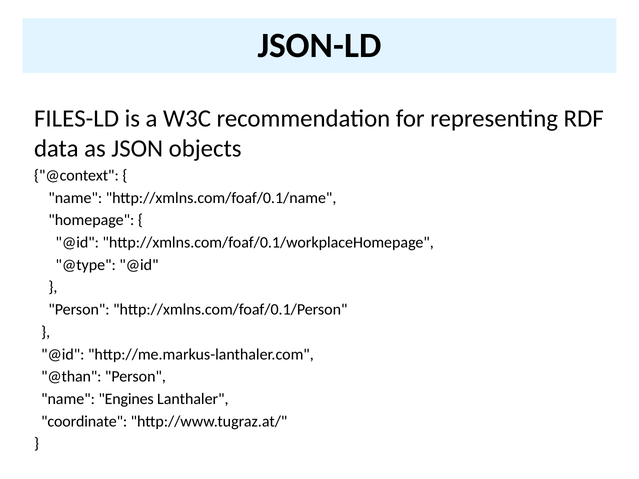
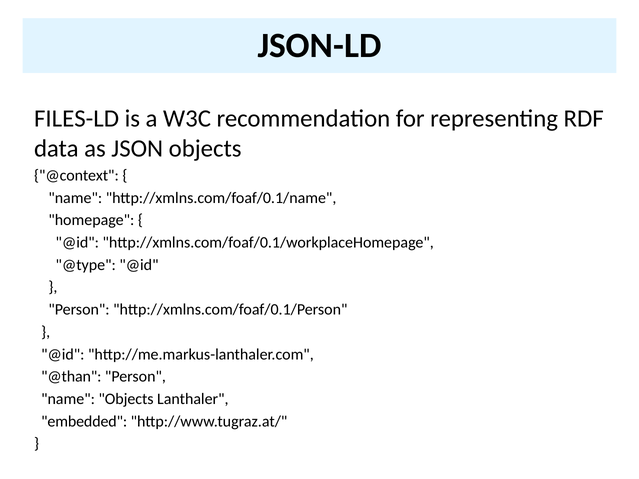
name Engines: Engines -> Objects
coordinate: coordinate -> embedded
